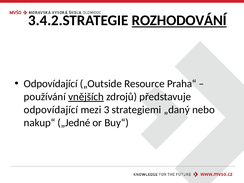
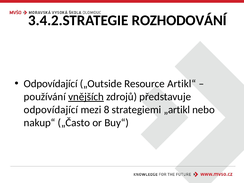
ROZHODOVÁNÍ underline: present -> none
Praha“: Praha“ -> Artikl“
3: 3 -> 8
„daný: „daný -> „artikl
„Jedné: „Jedné -> „Často
